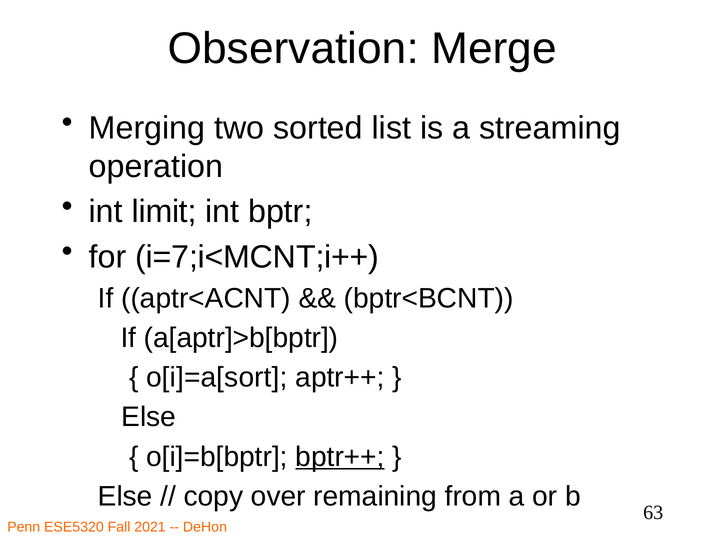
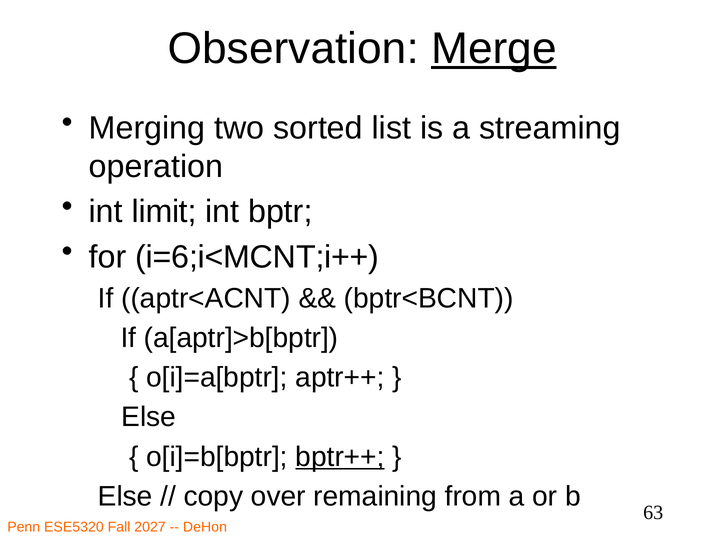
Merge underline: none -> present
i=7;i<MCNT;i++: i=7;i<MCNT;i++ -> i=6;i<MCNT;i++
o[i]=a[sort: o[i]=a[sort -> o[i]=a[bptr
2021: 2021 -> 2027
